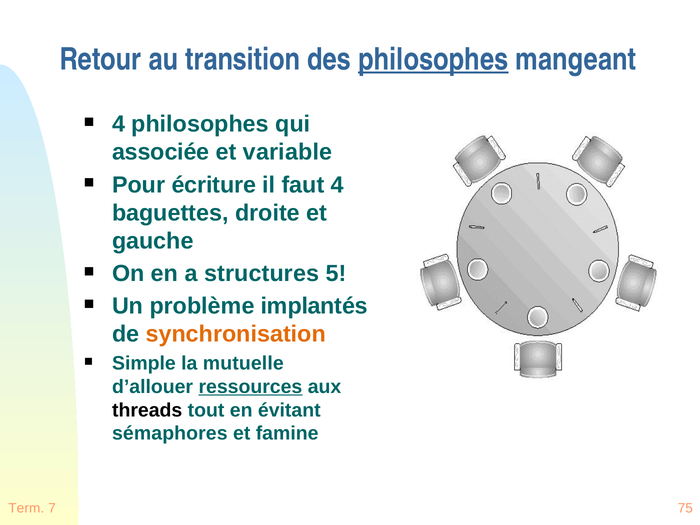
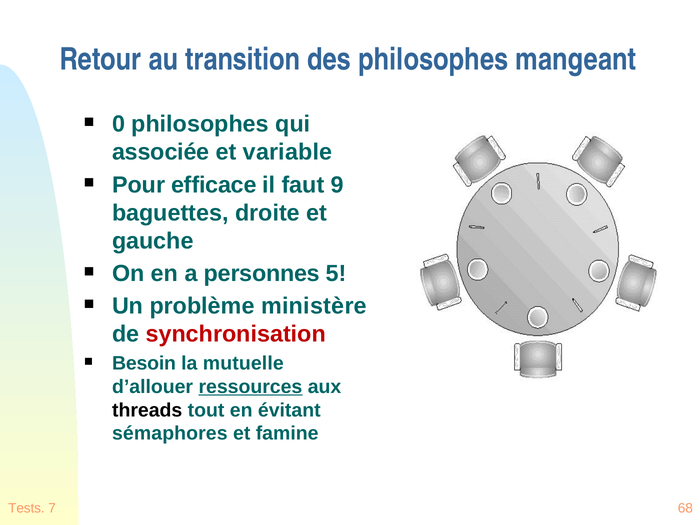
philosophes at (433, 59) underline: present -> none
4 at (119, 124): 4 -> 0
écriture: écriture -> efficace
faut 4: 4 -> 9
structures: structures -> personnes
implantés: implantés -> ministère
synchronisation colour: orange -> red
Simple: Simple -> Besoin
Term: Term -> Tests
75: 75 -> 68
